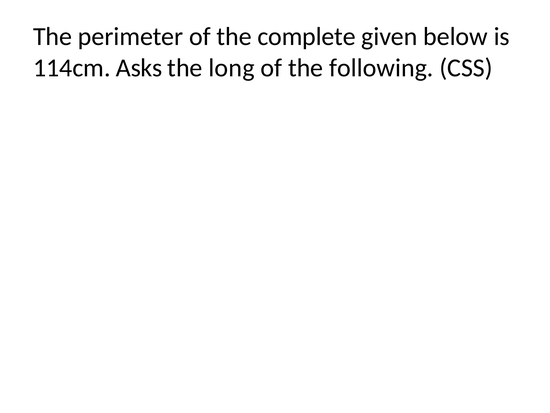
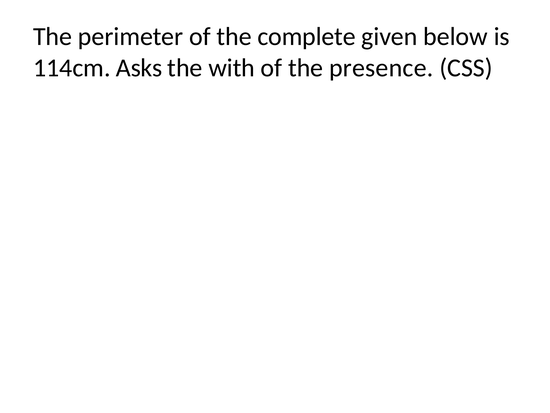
long: long -> with
following: following -> presence
